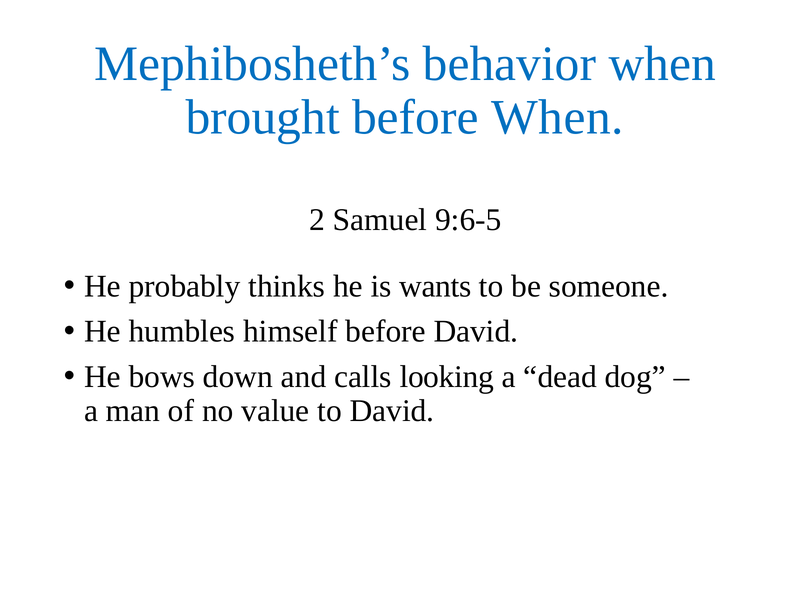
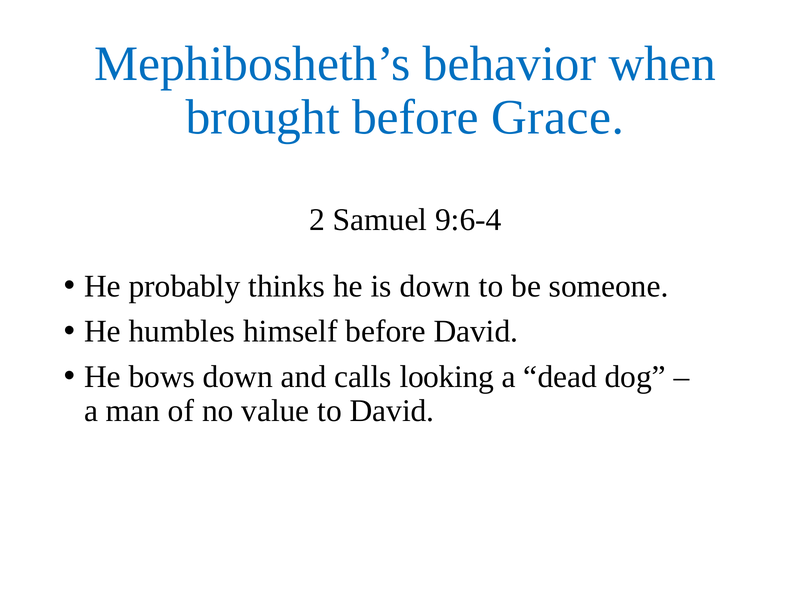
before When: When -> Grace
9:6-5: 9:6-5 -> 9:6-4
is wants: wants -> down
